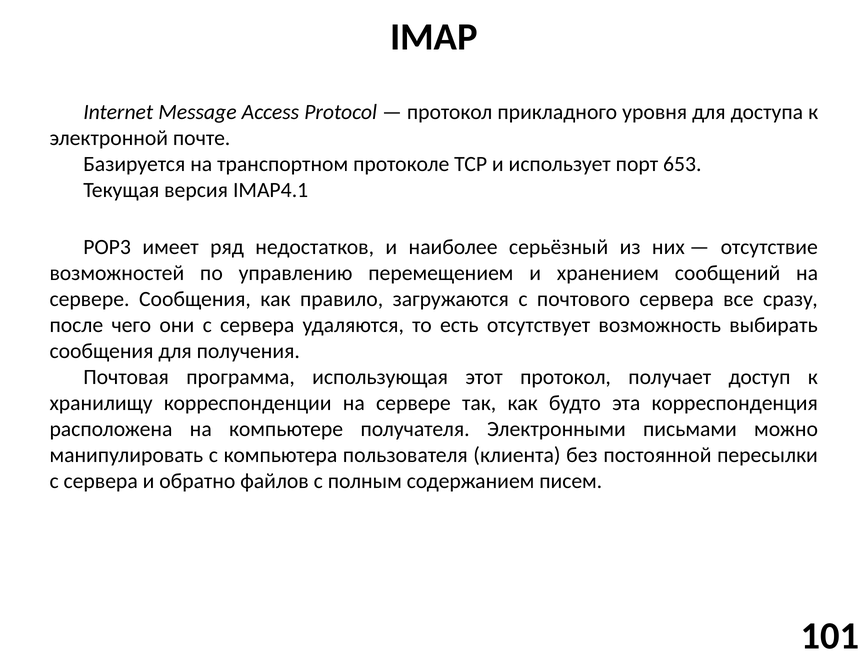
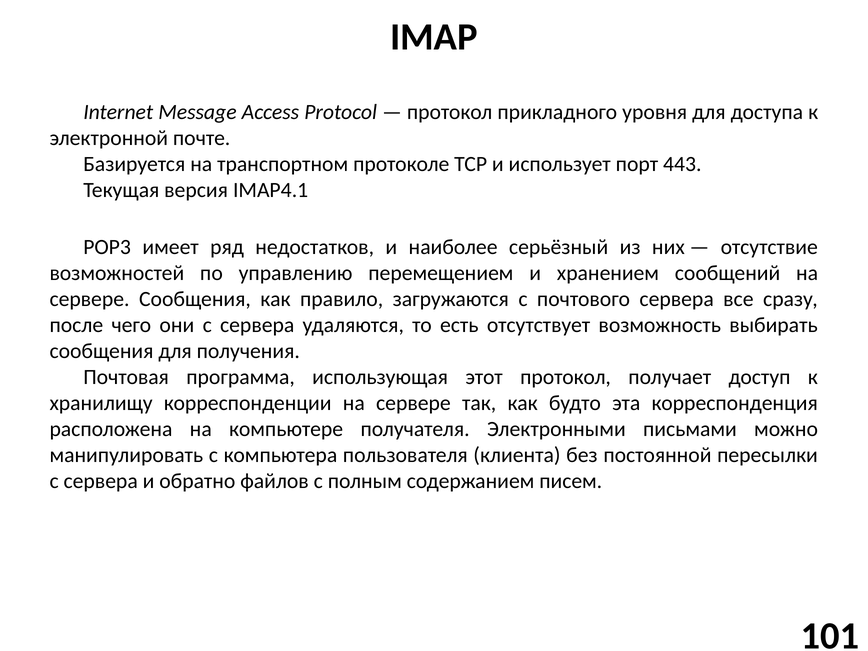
653: 653 -> 443
